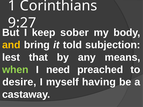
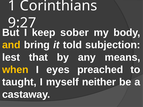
when colour: light green -> yellow
need: need -> eyes
desire: desire -> taught
having: having -> neither
